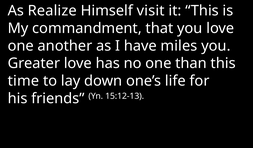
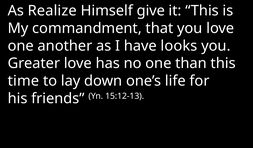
visit: visit -> give
miles: miles -> looks
